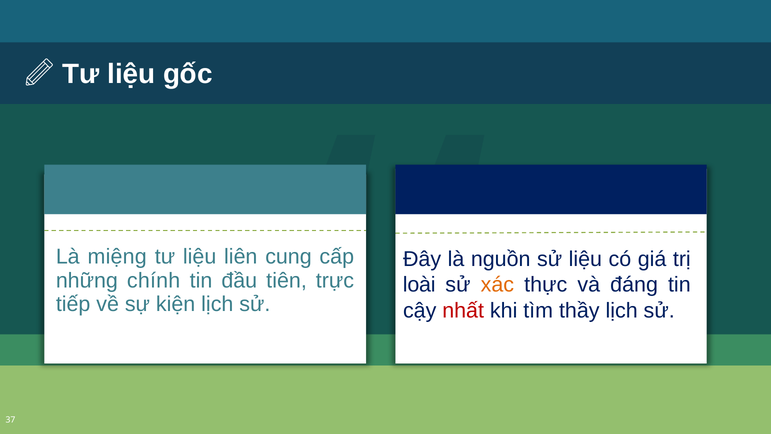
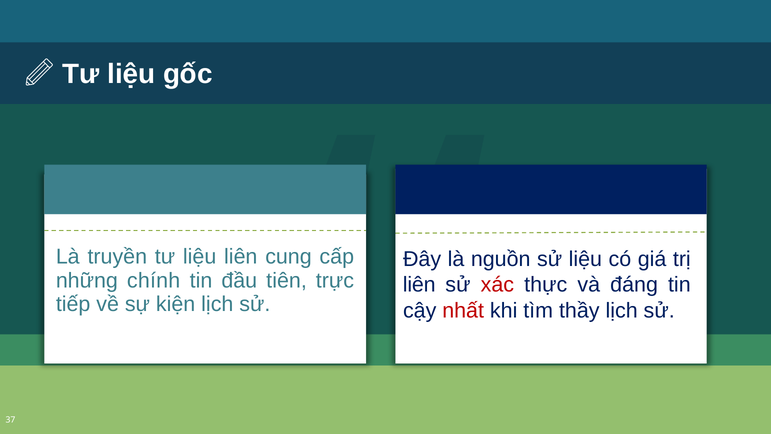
miệng: miệng -> truyền
loài at (419, 285): loài -> liên
xác colour: orange -> red
